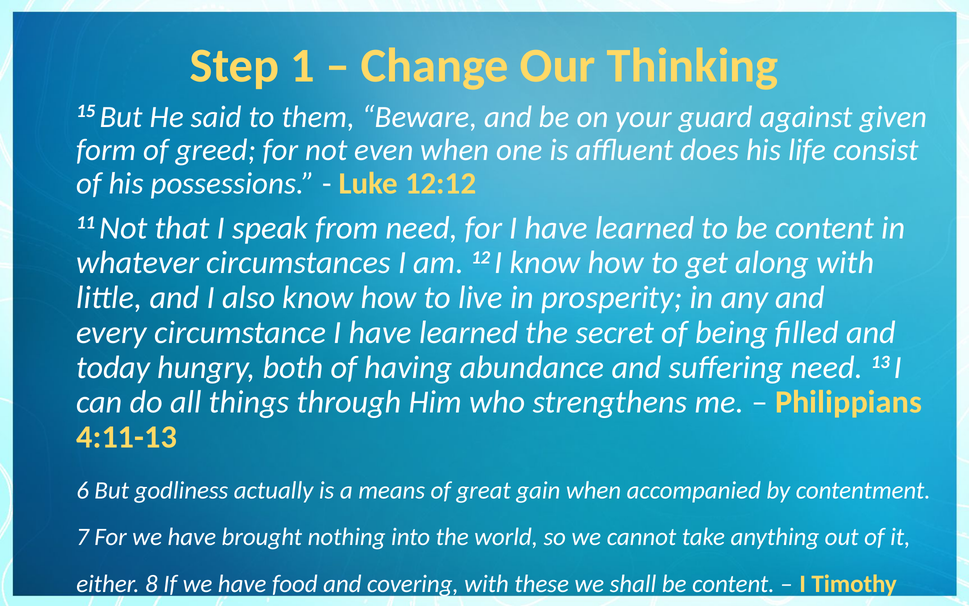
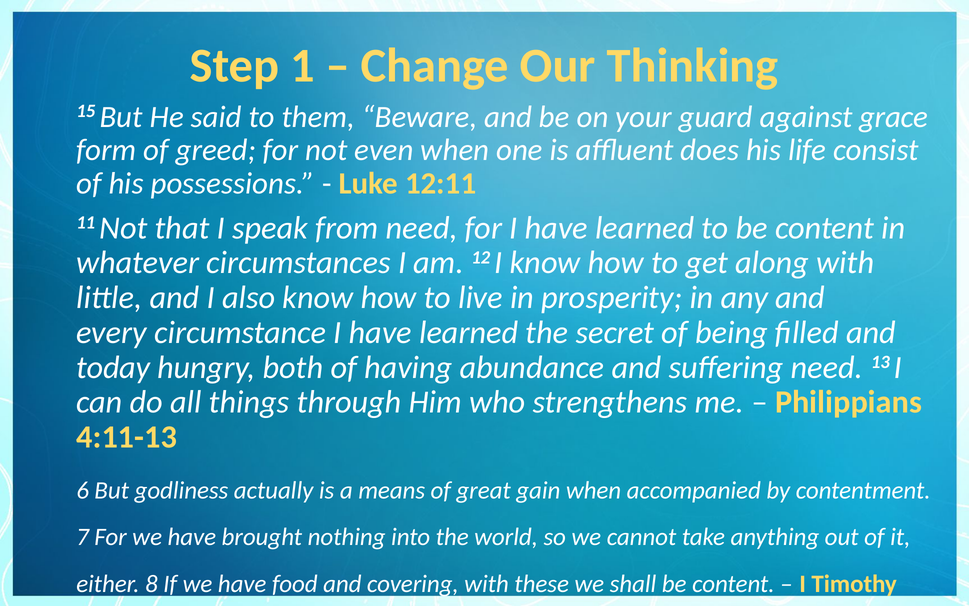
given: given -> grace
12:12: 12:12 -> 12:11
